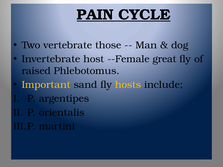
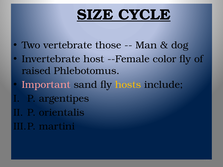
PAIN: PAIN -> SIZE
great: great -> color
Important colour: yellow -> pink
